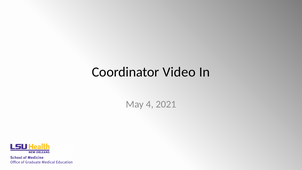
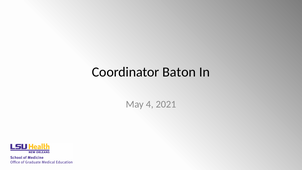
Video: Video -> Baton
